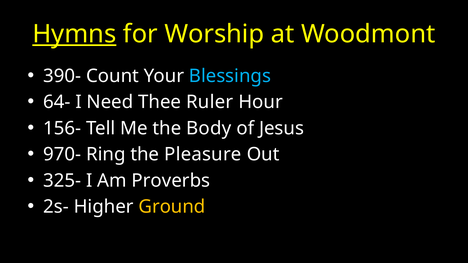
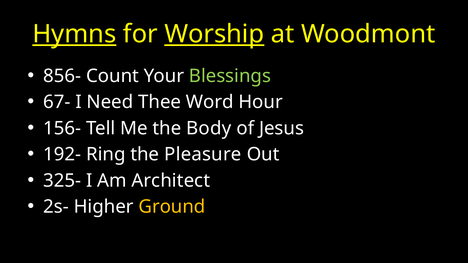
Worship underline: none -> present
390-: 390- -> 856-
Blessings colour: light blue -> light green
64-: 64- -> 67-
Ruler: Ruler -> Word
970-: 970- -> 192-
Proverbs: Proverbs -> Architect
